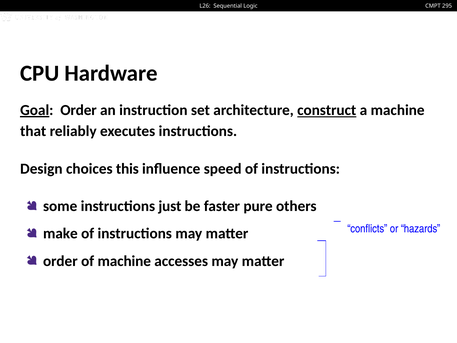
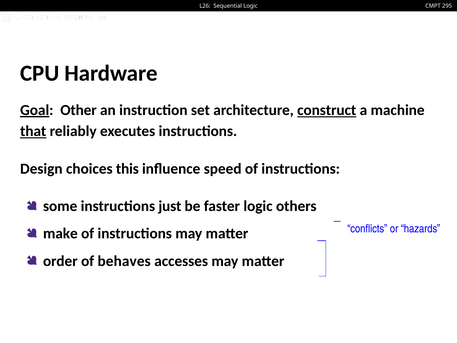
Goal Order: Order -> Other
that underline: none -> present
faster pure: pure -> logic
of machine: machine -> behaves
